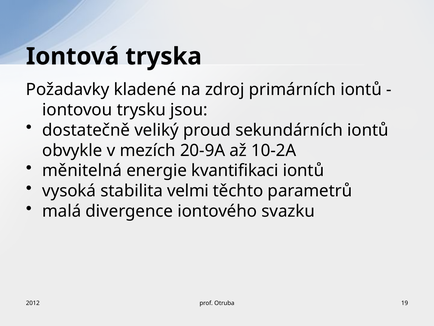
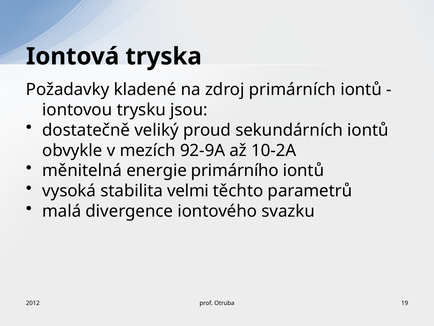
20-9A: 20-9A -> 92-9A
kvantifikaci: kvantifikaci -> primárního
